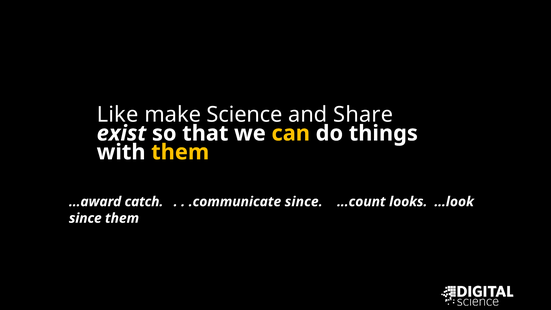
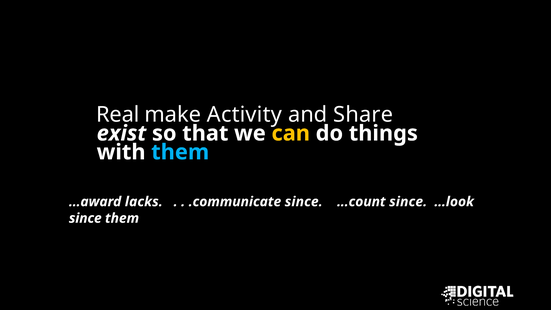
Like: Like -> Real
Science: Science -> Activity
them at (180, 152) colour: yellow -> light blue
catch: catch -> lacks
…count looks: looks -> since
